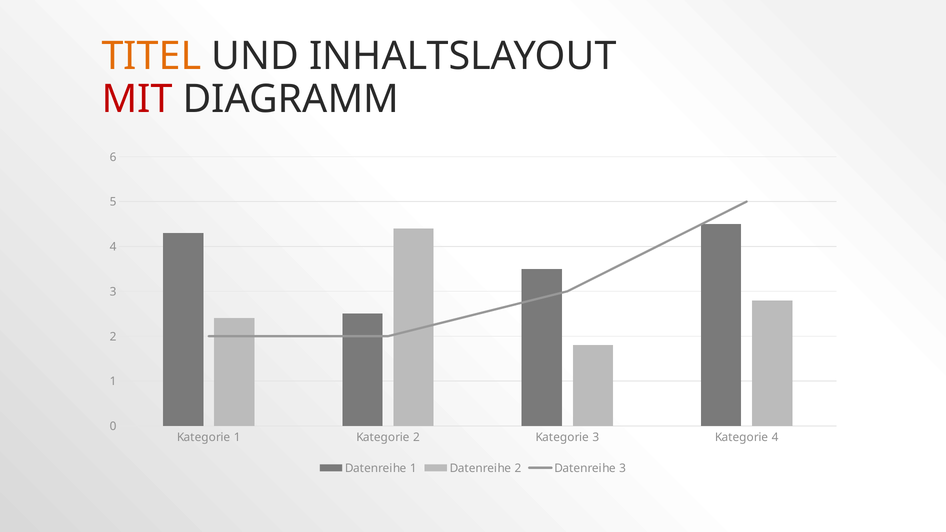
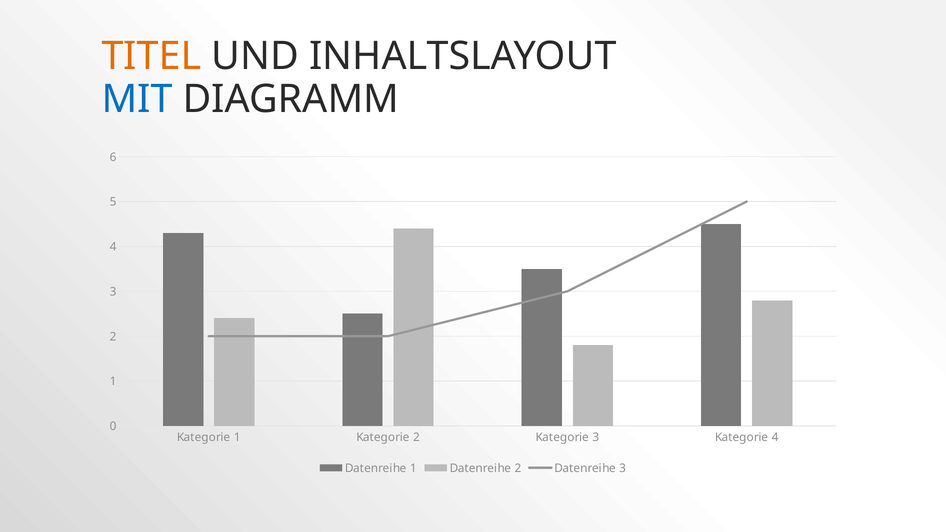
MIT colour: red -> blue
